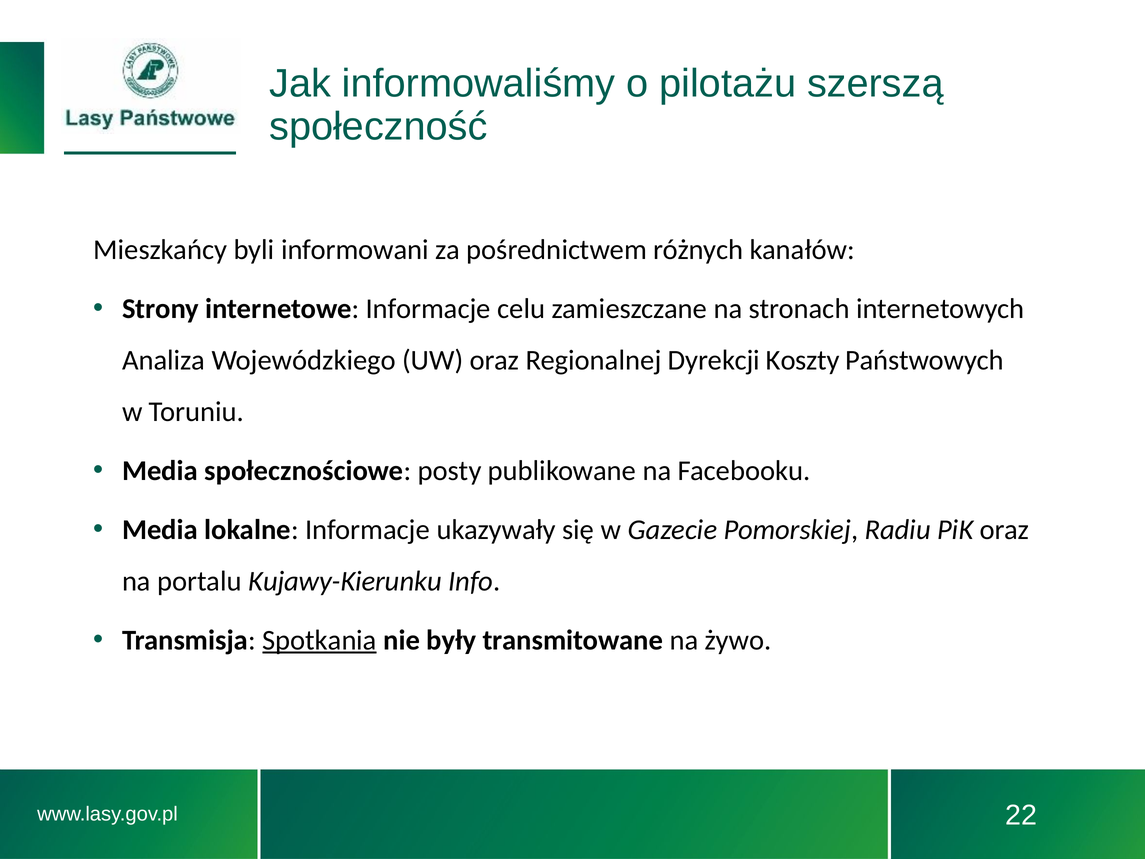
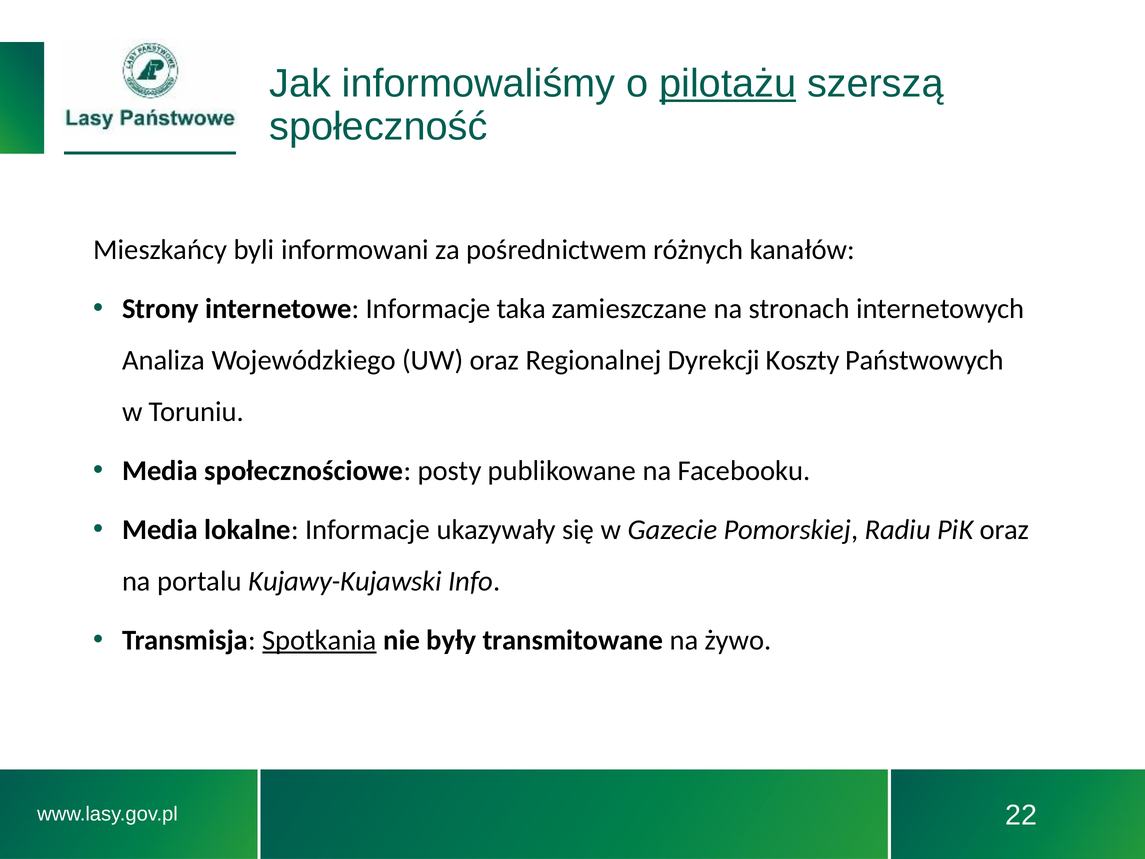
pilotażu underline: none -> present
celu: celu -> taka
Kujawy-Kierunku: Kujawy-Kierunku -> Kujawy-Kujawski
